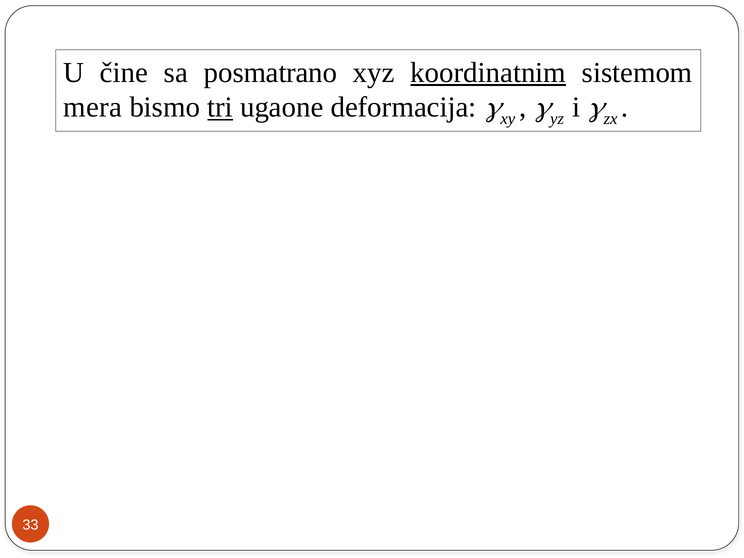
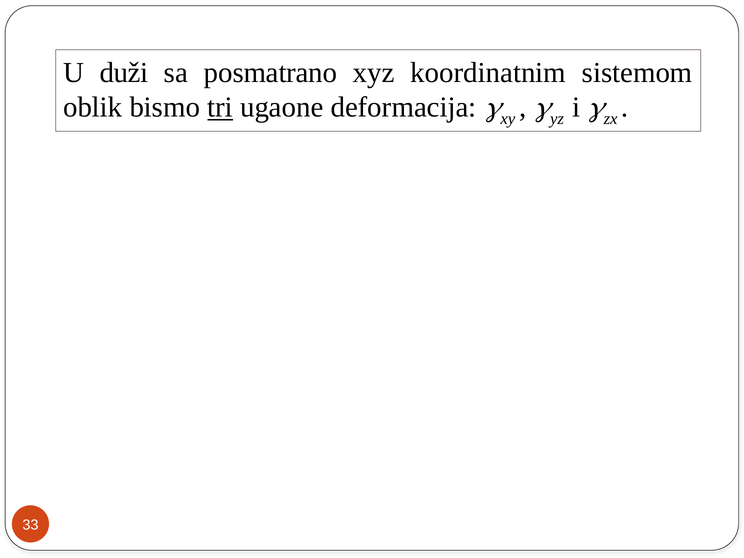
čine: čine -> duži
koordinatnim underline: present -> none
mera: mera -> oblik
